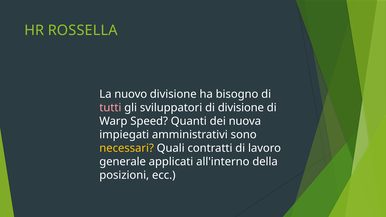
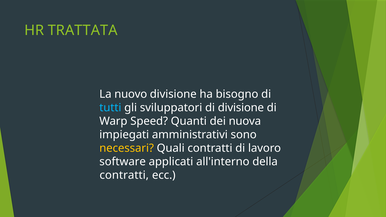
ROSSELLA: ROSSELLA -> TRATTATA
tutti colour: pink -> light blue
generale: generale -> software
posizioni at (124, 175): posizioni -> contratti
